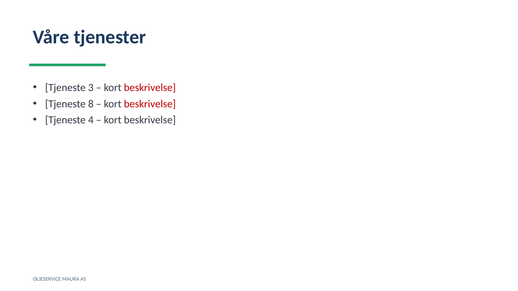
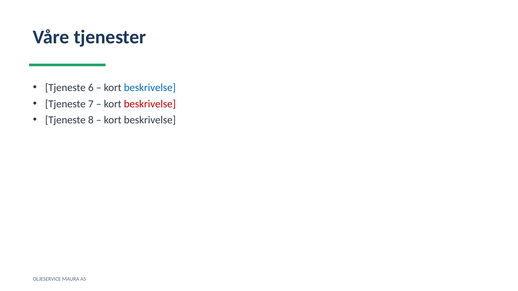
3: 3 -> 6
beskrivelse at (150, 88) colour: red -> blue
8: 8 -> 7
4: 4 -> 8
